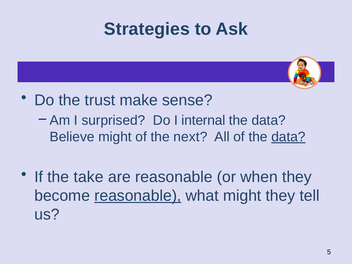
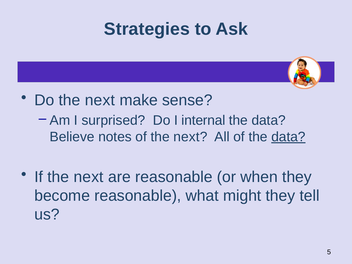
Do the trust: trust -> next
Believe might: might -> notes
If the take: take -> next
reasonable at (138, 196) underline: present -> none
